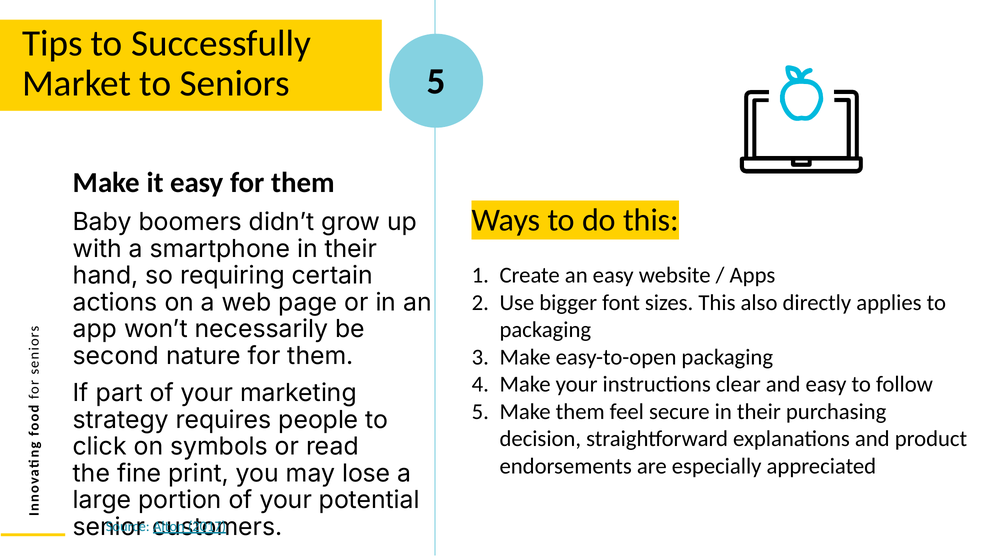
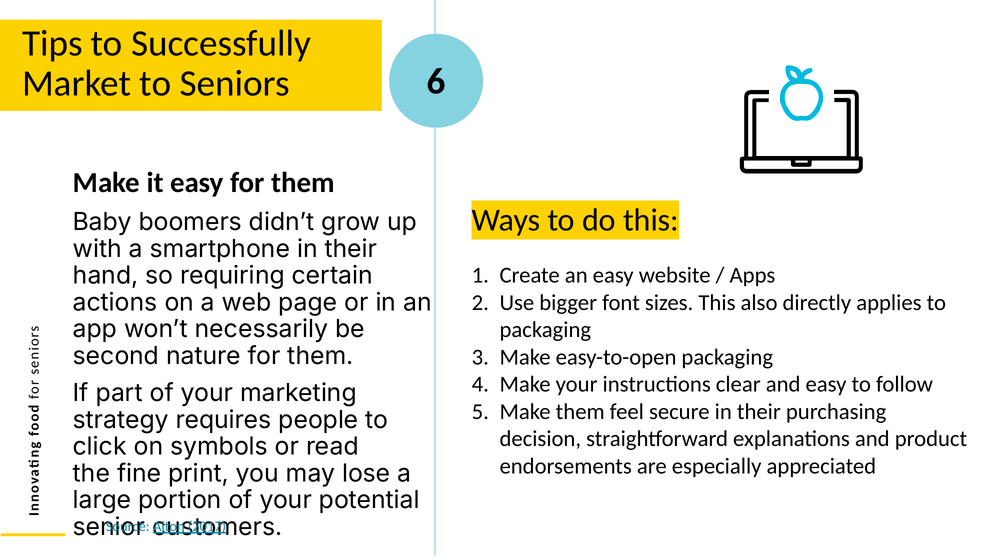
Seniors 5: 5 -> 6
